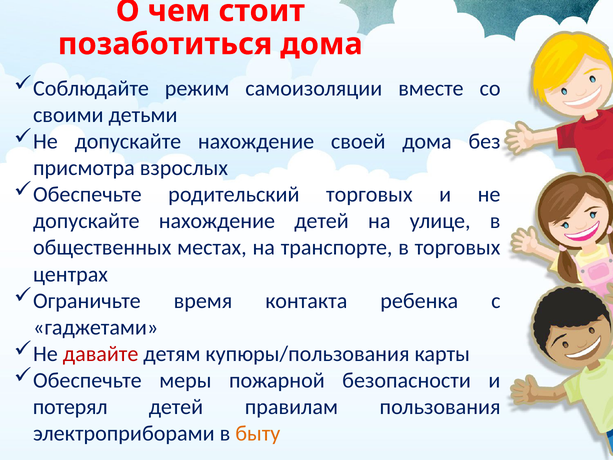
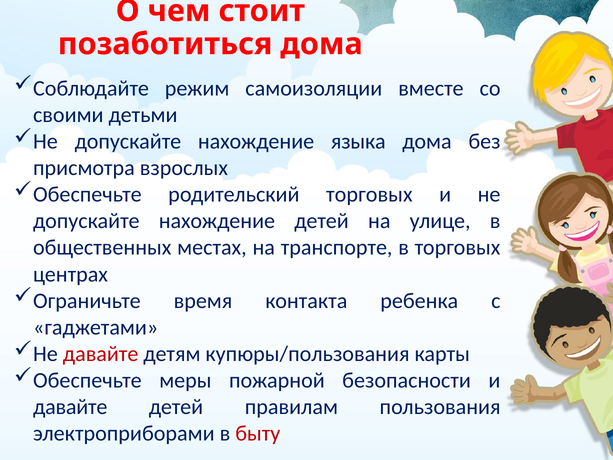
своей: своей -> языка
потерял at (70, 407): потерял -> давайте
быту colour: orange -> red
